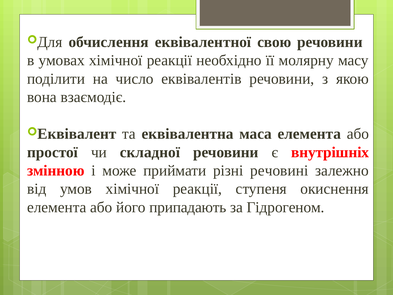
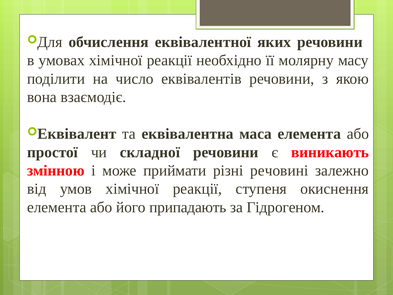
свою: свою -> яких
внутрішніх: внутрішніх -> виникають
